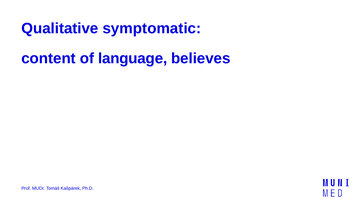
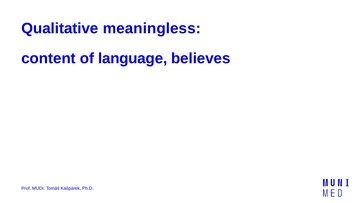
symptomatic: symptomatic -> meaningless
